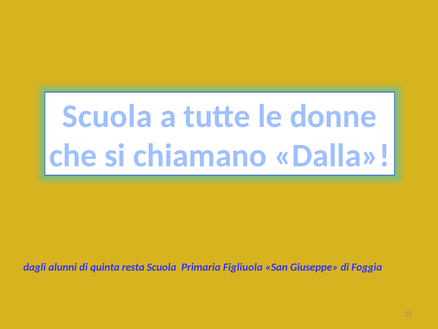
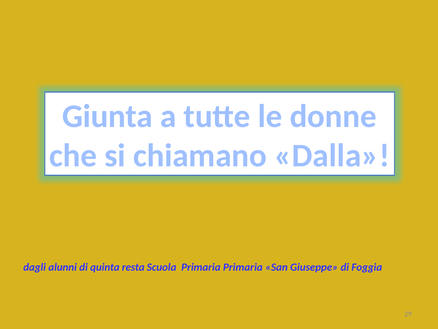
Scuola at (107, 116): Scuola -> Giunta
Primaria Figliuola: Figliuola -> Primaria
